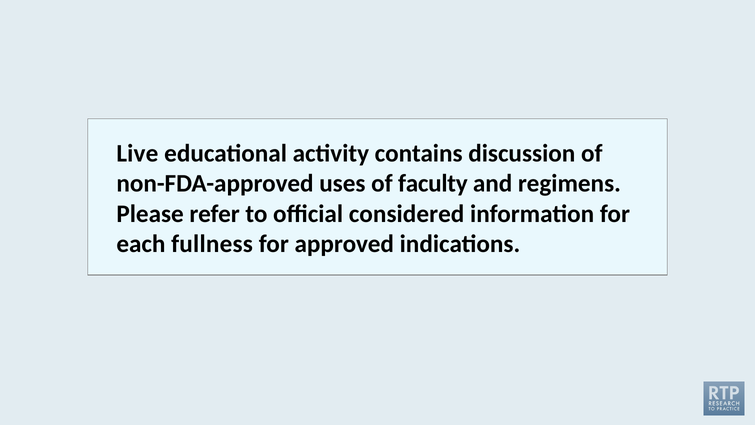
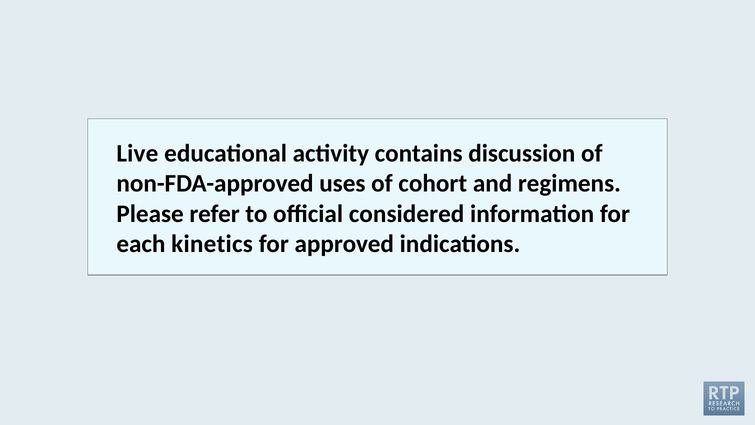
faculty: faculty -> cohort
fullness: fullness -> kinetics
